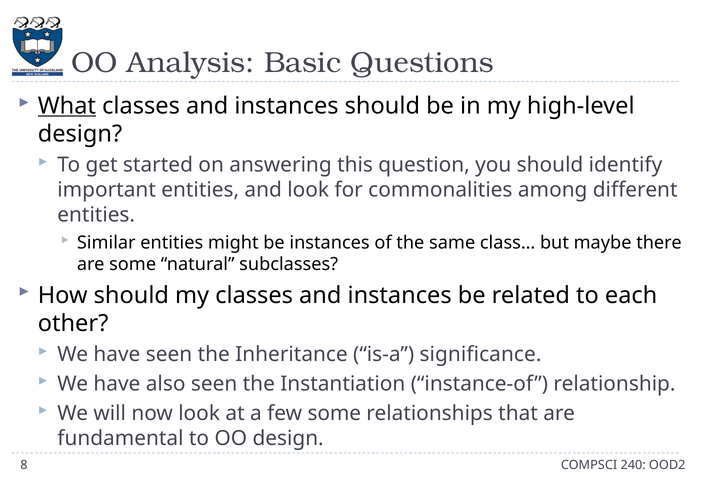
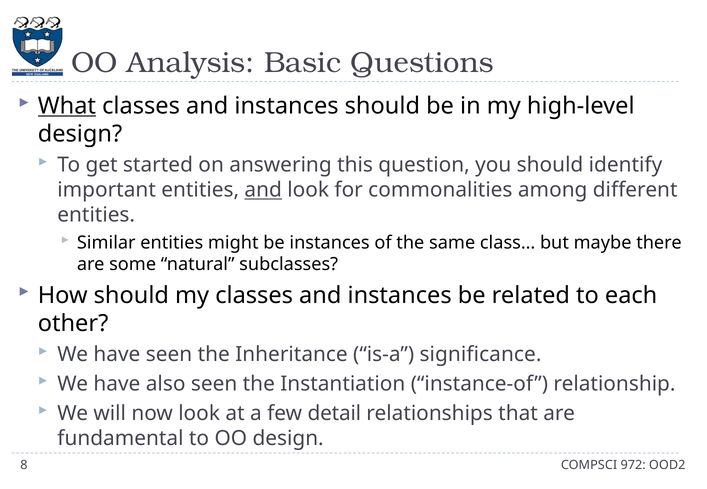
and at (263, 190) underline: none -> present
few some: some -> detail
240: 240 -> 972
